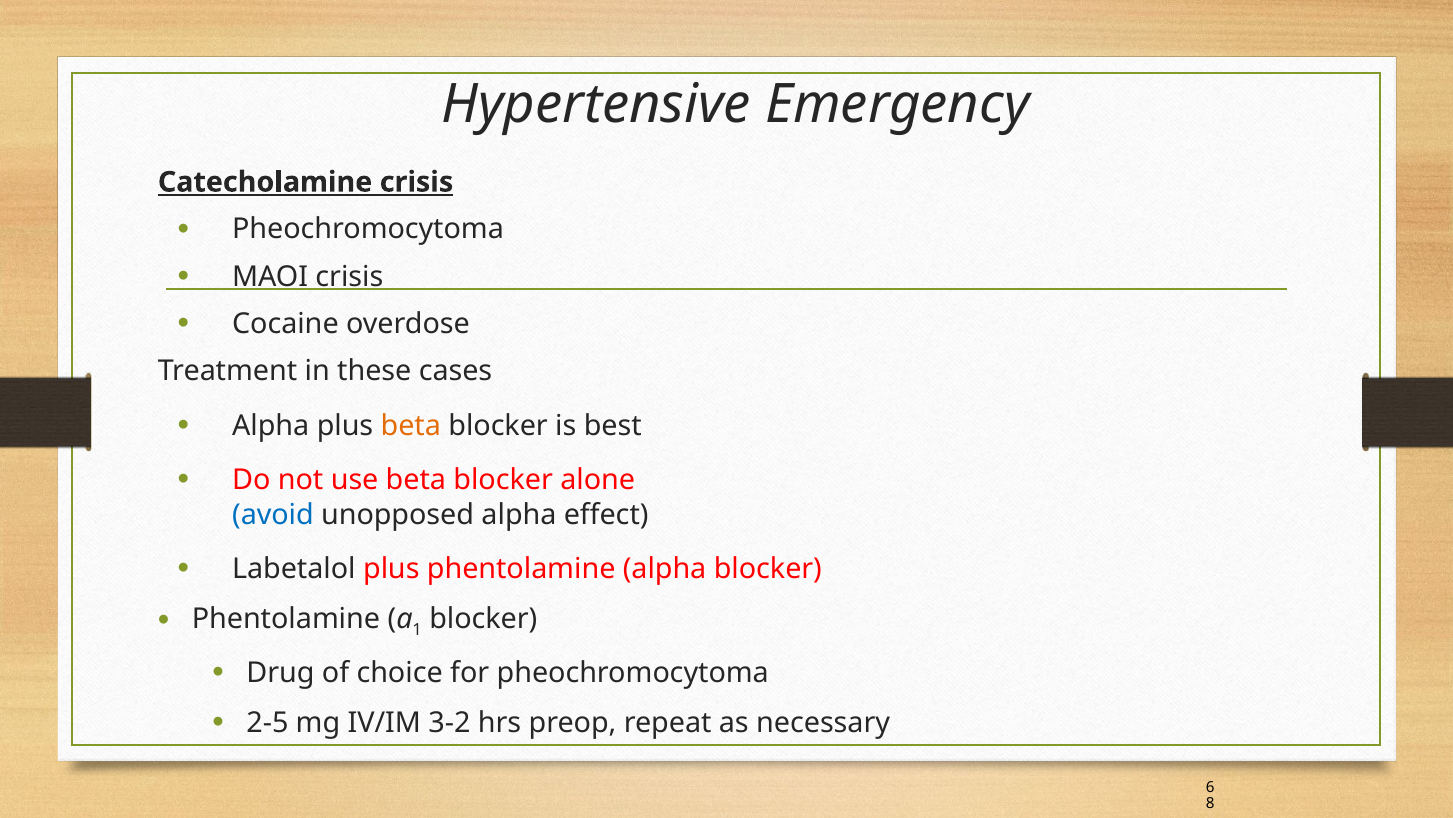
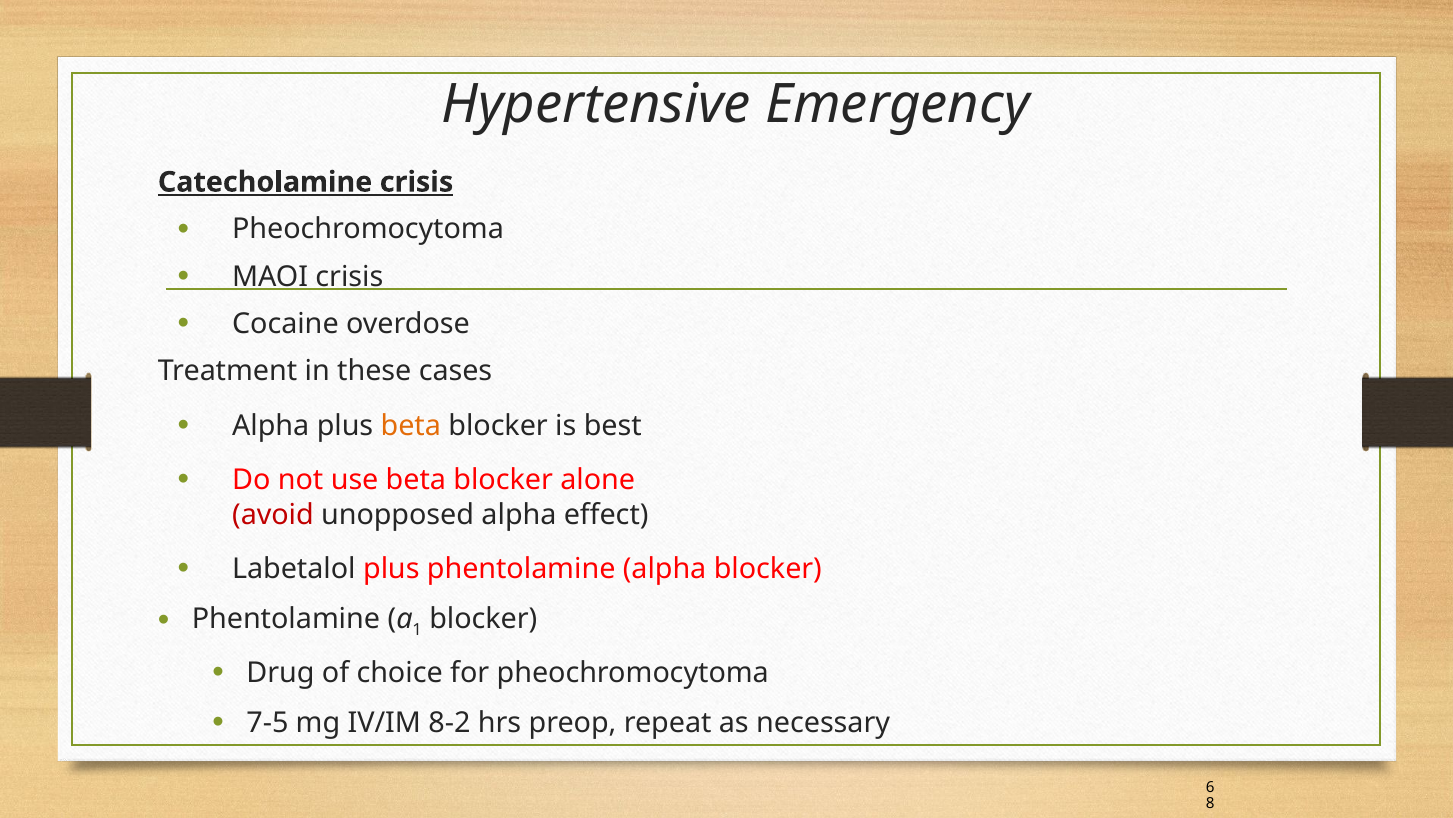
avoid colour: blue -> red
2-5: 2-5 -> 7-5
3-2: 3-2 -> 8-2
